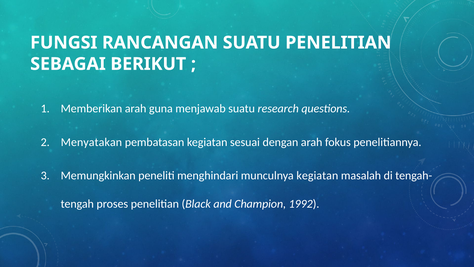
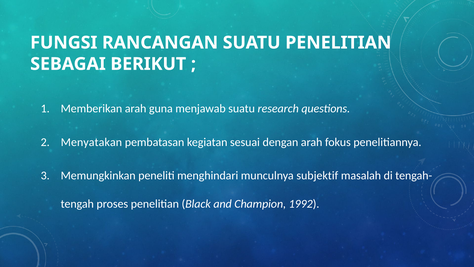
munculnya kegiatan: kegiatan -> subjektif
